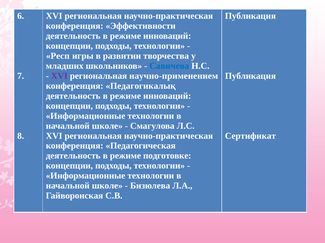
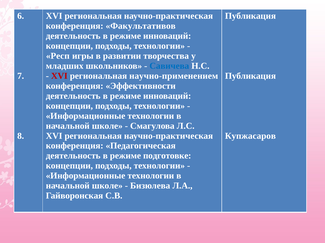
Эффективности: Эффективности -> Факультативов
XVI at (59, 76) colour: purple -> red
Педагогикалық: Педагогикалық -> Эффективности
Сертификат: Сертификат -> Купжасаров
